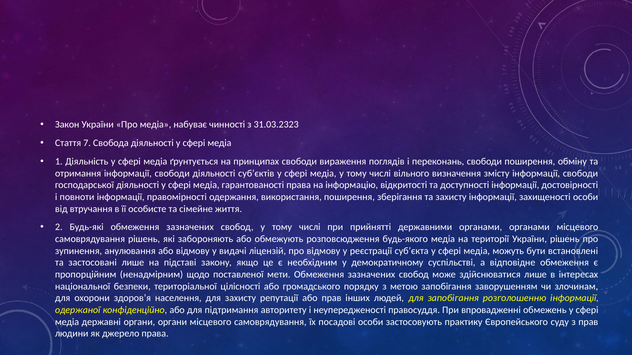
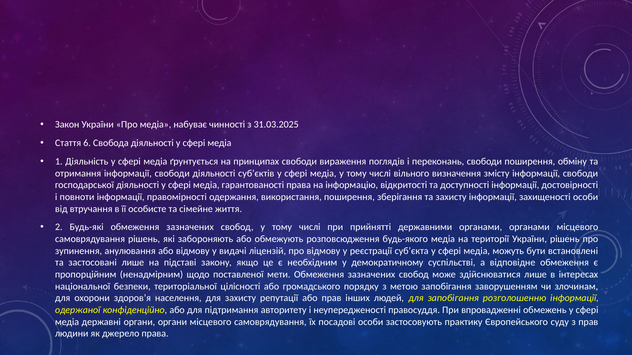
31.03.2323: 31.03.2323 -> 31.03.2025
7: 7 -> 6
